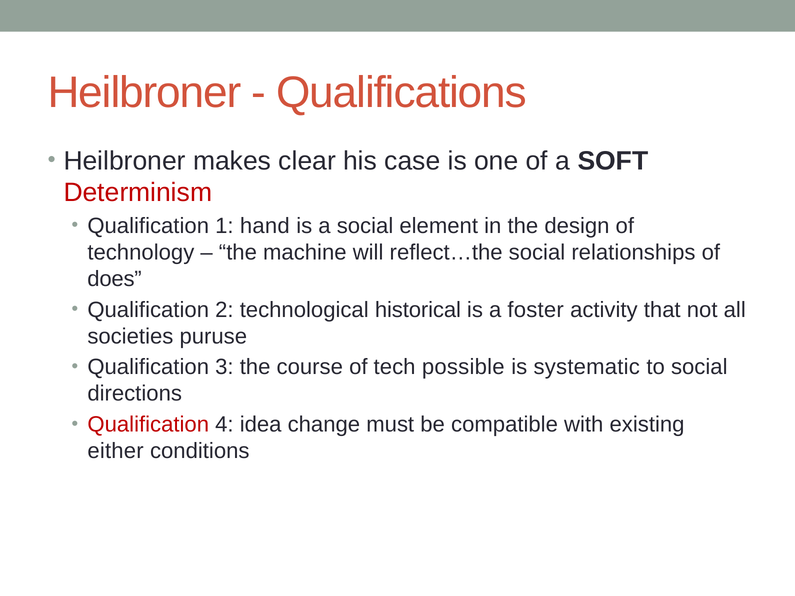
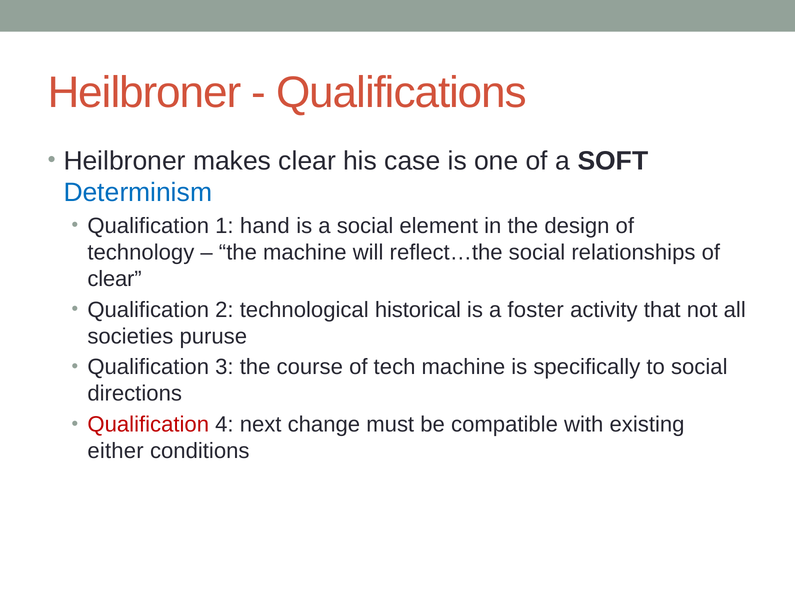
Determinism colour: red -> blue
does at (115, 279): does -> clear
tech possible: possible -> machine
systematic: systematic -> specifically
idea: idea -> next
